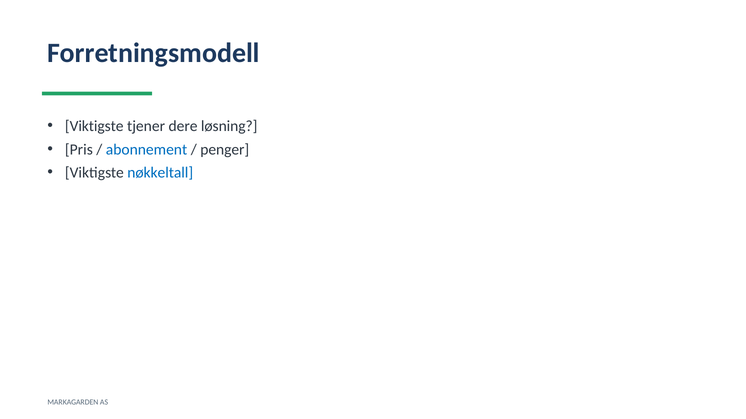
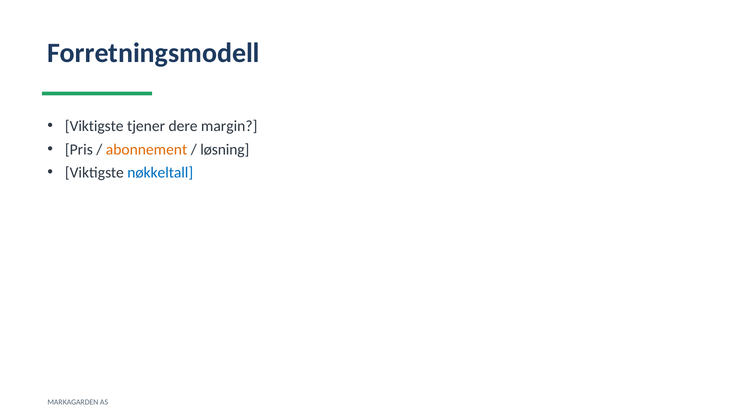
løsning: løsning -> margin
abonnement colour: blue -> orange
penger: penger -> løsning
